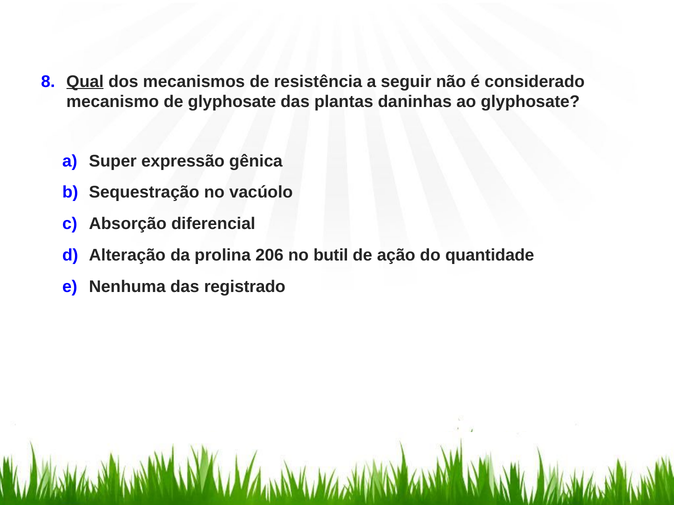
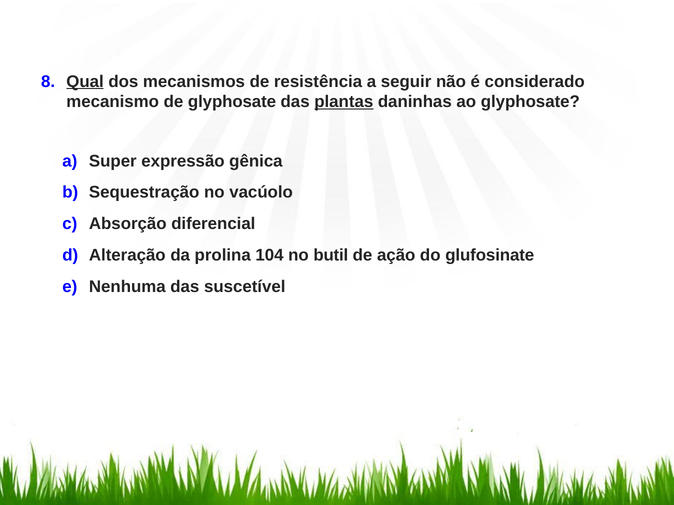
plantas underline: none -> present
206: 206 -> 104
quantidade: quantidade -> glufosinate
registrado: registrado -> suscetível
